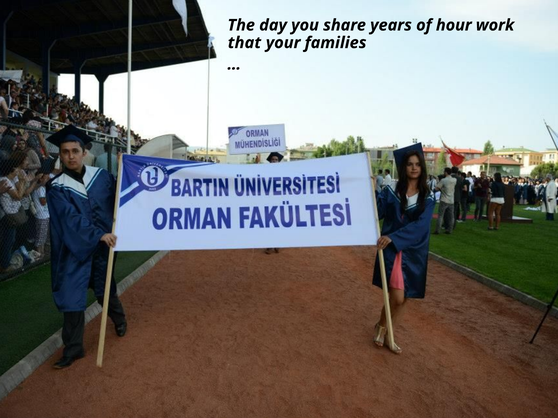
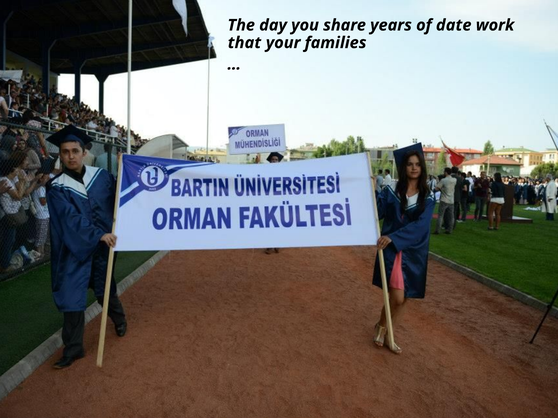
hour: hour -> date
